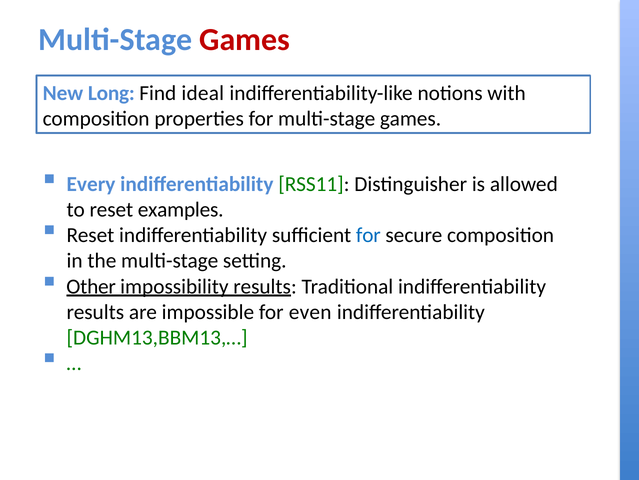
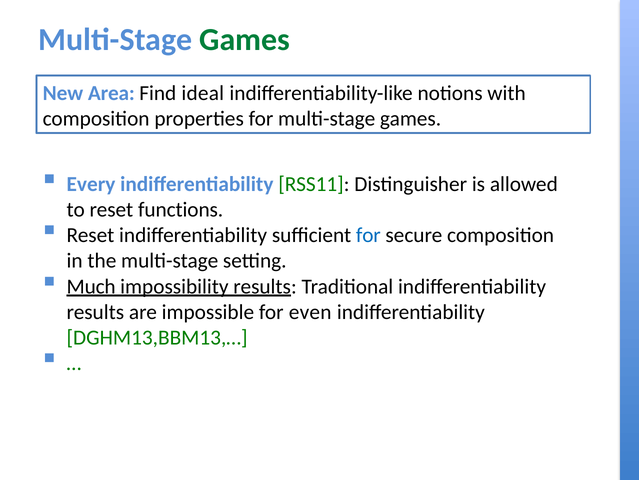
Games at (245, 39) colour: red -> green
Long: Long -> Area
examples: examples -> functions
Other: Other -> Much
